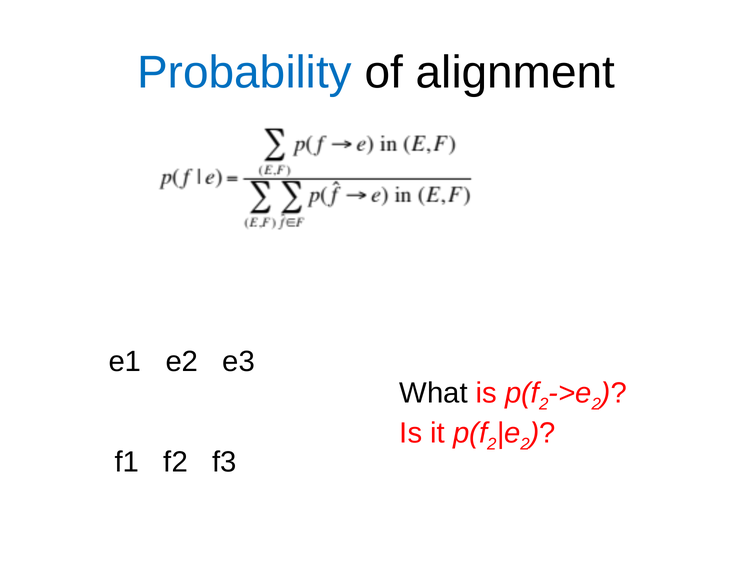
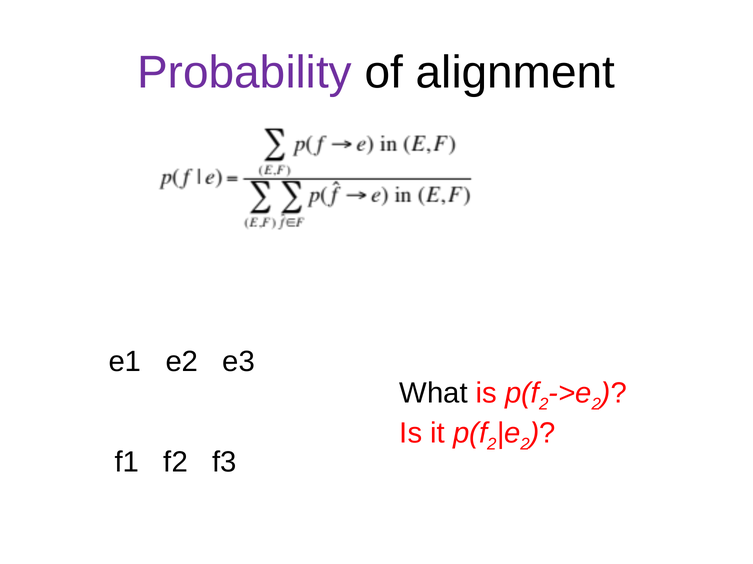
Probability colour: blue -> purple
